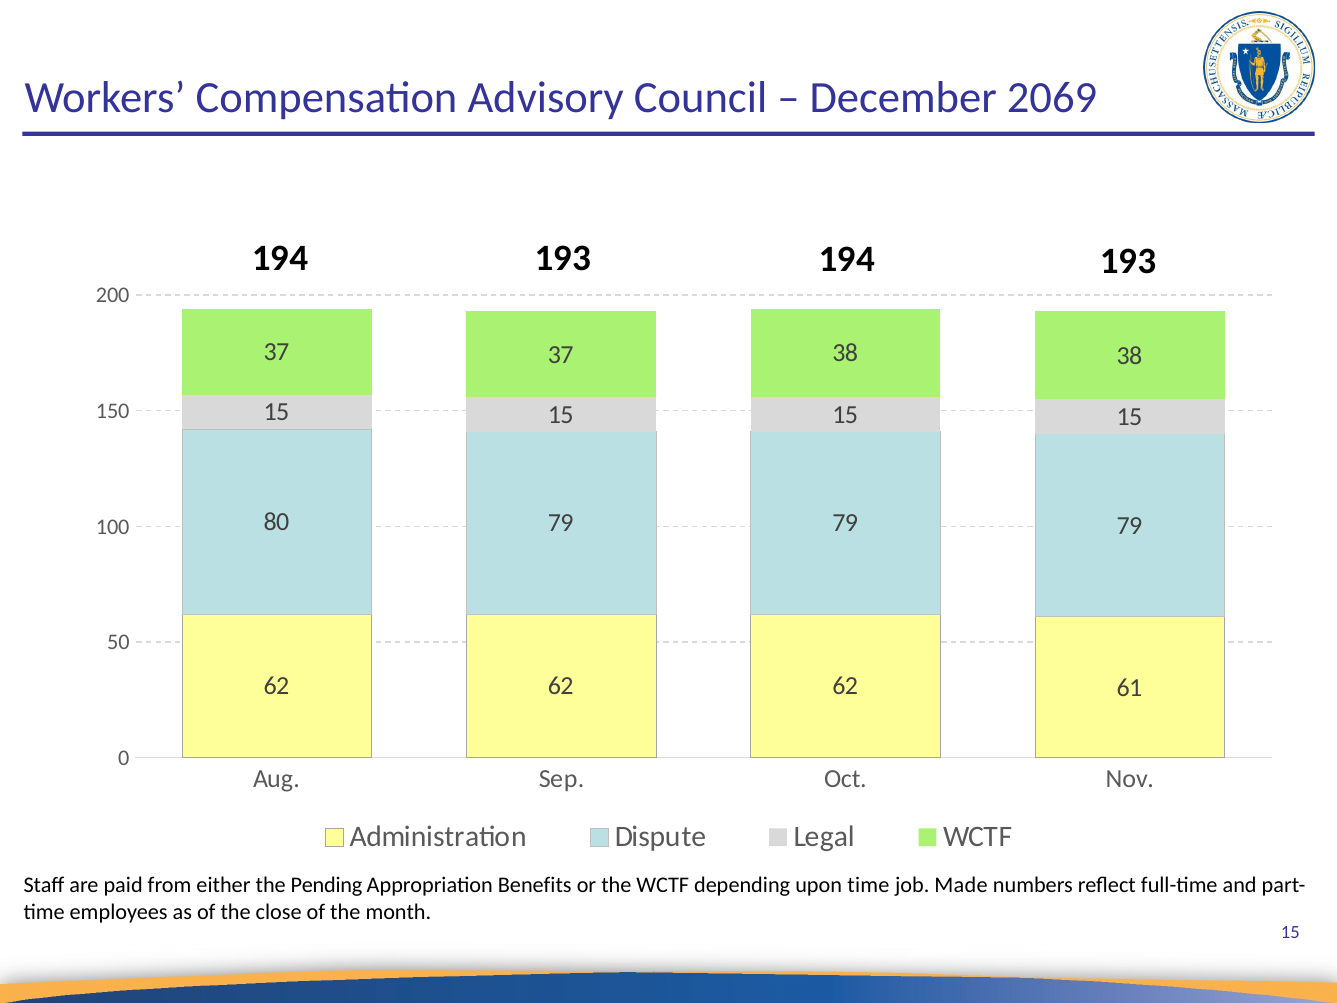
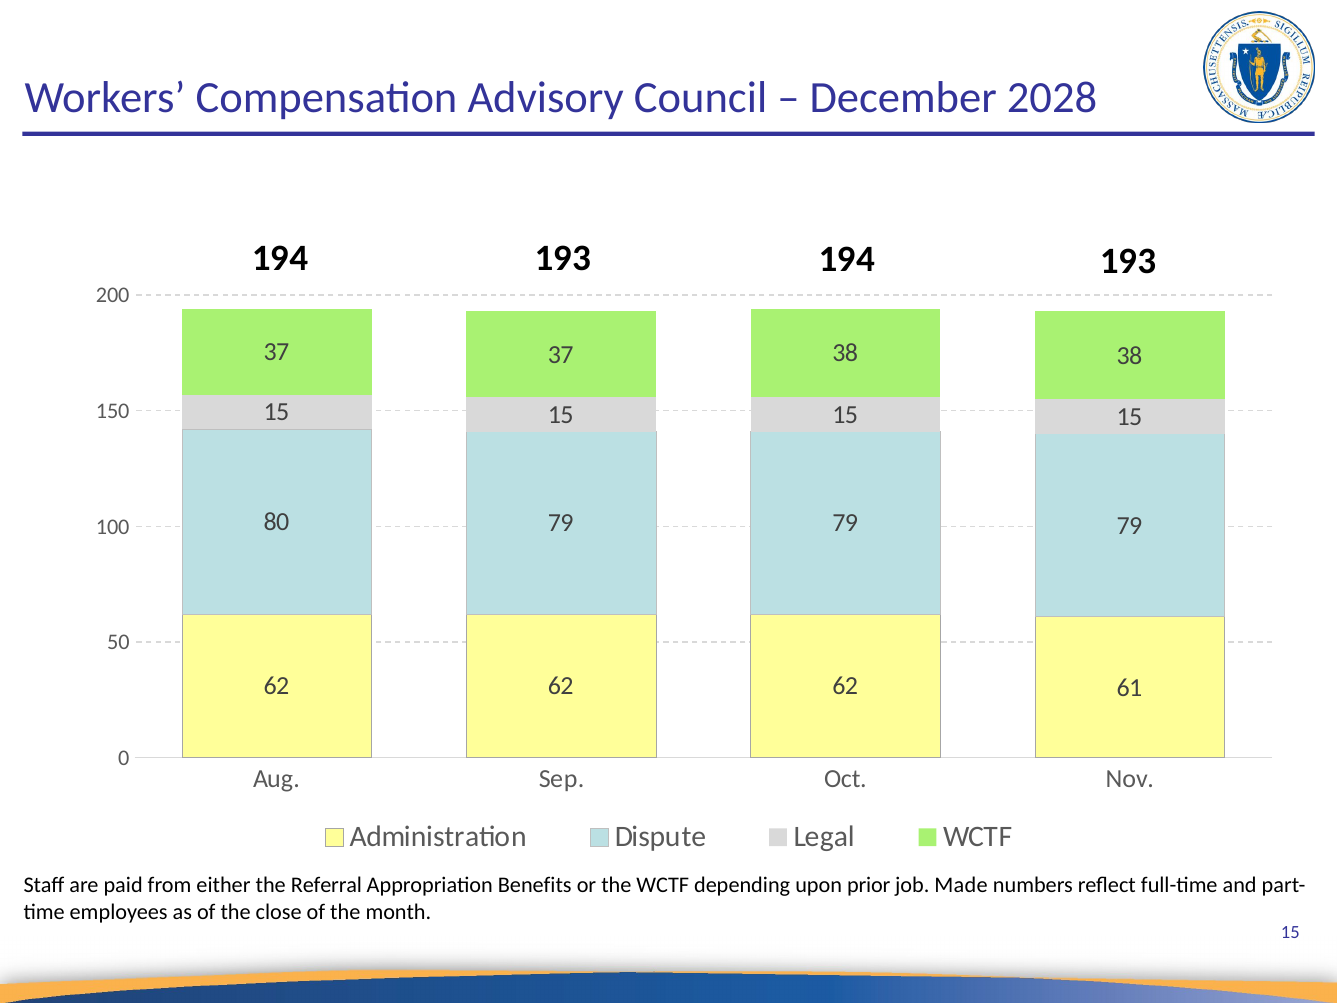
2069: 2069 -> 2028
Pending: Pending -> Referral
upon time: time -> prior
